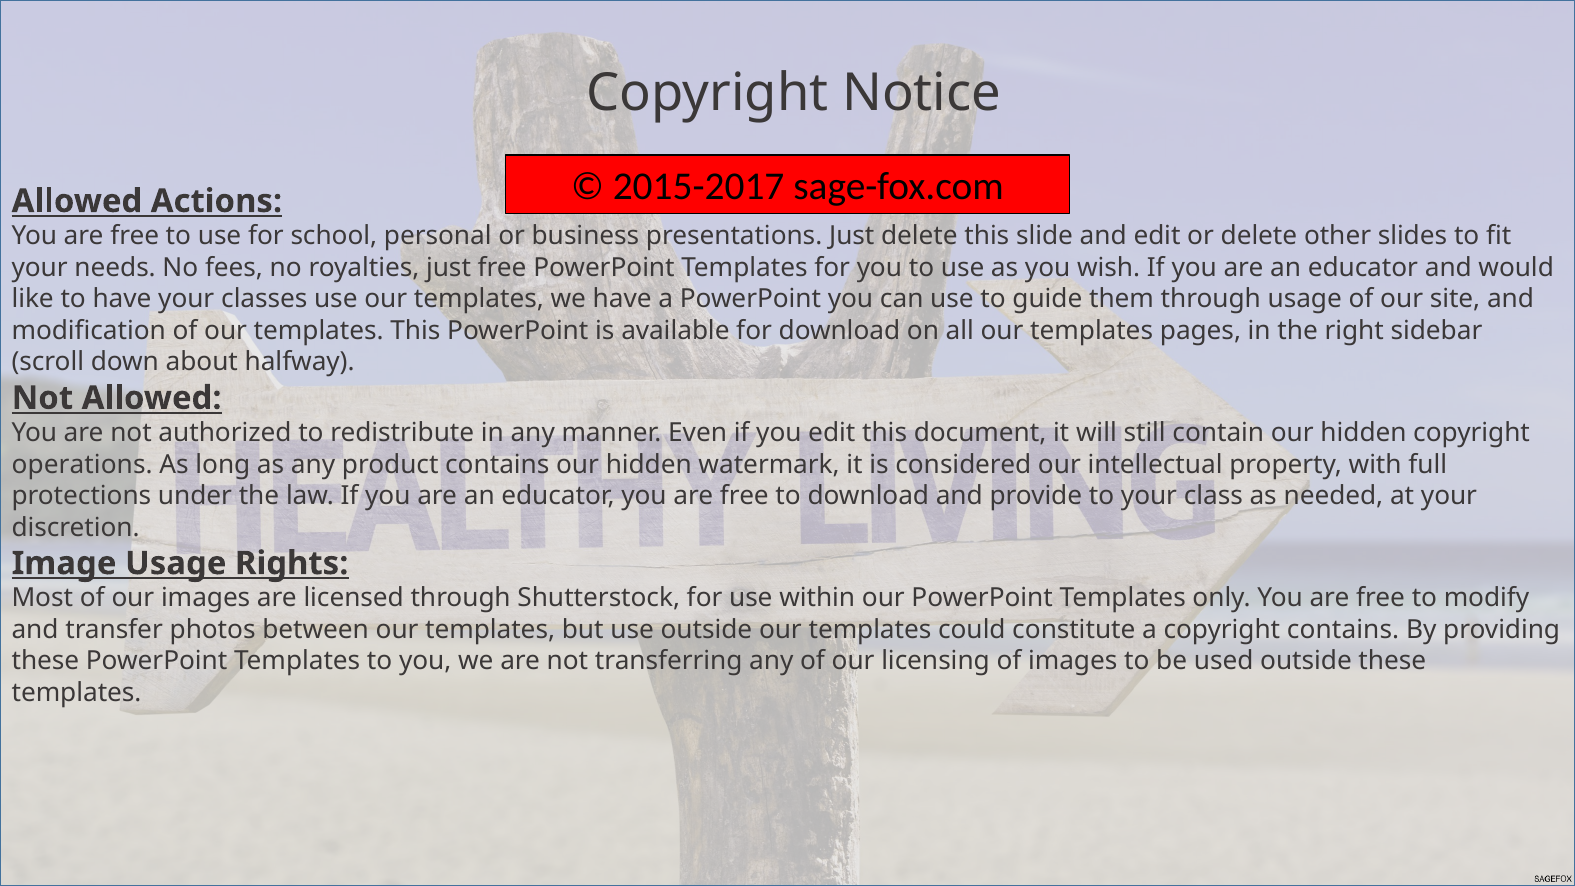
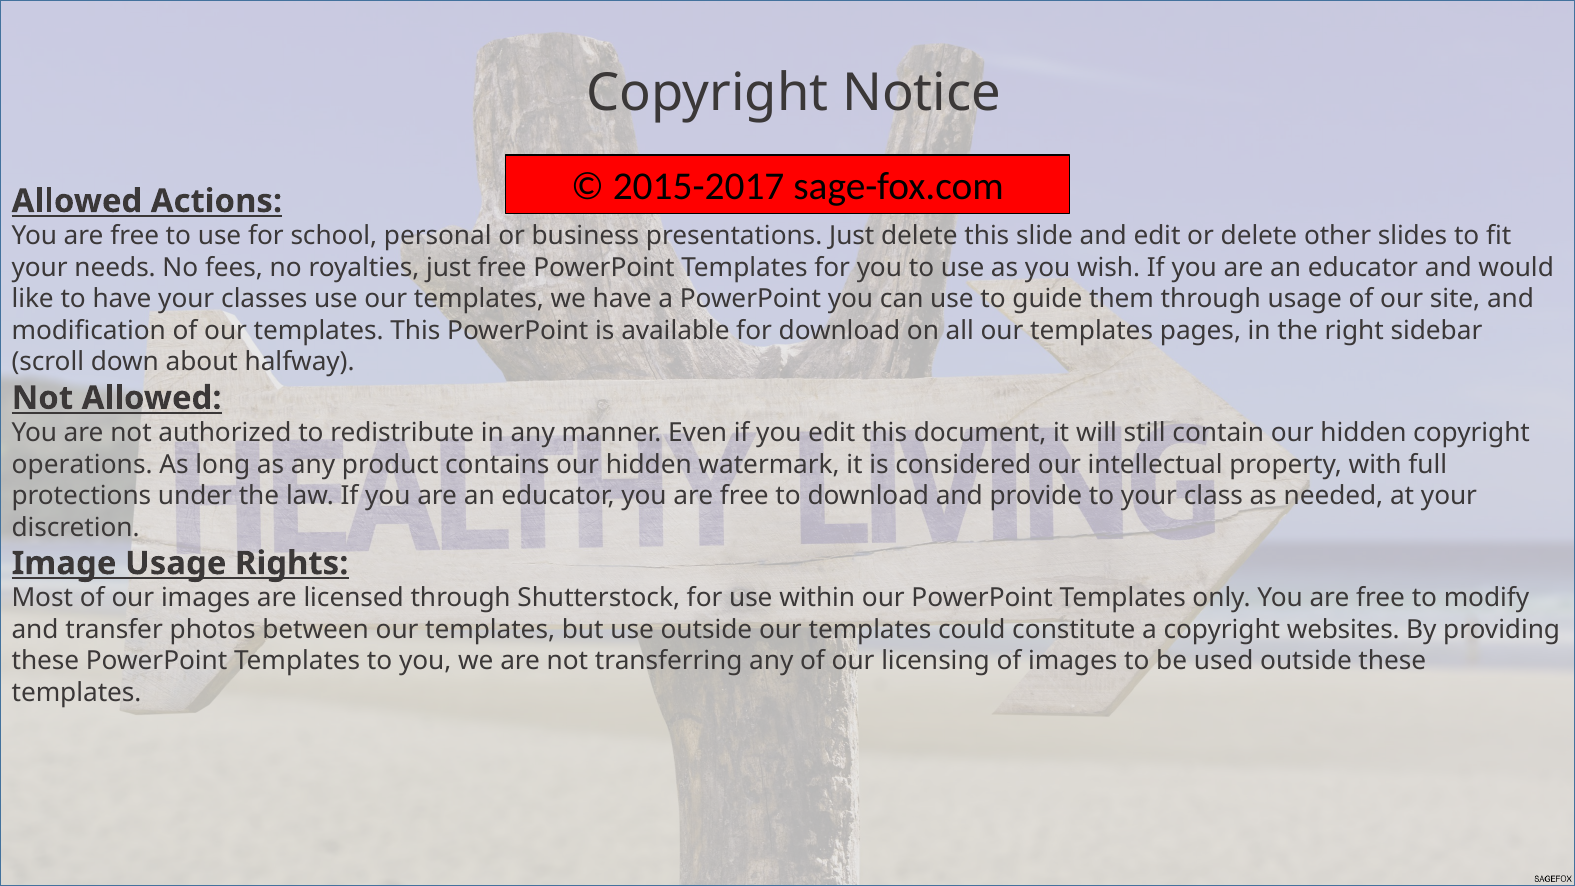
copyright contains: contains -> websites
